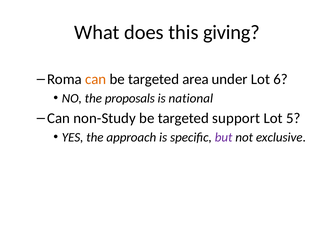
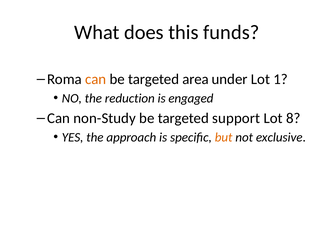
giving: giving -> funds
6: 6 -> 1
proposals: proposals -> reduction
national: national -> engaged
5: 5 -> 8
but colour: purple -> orange
